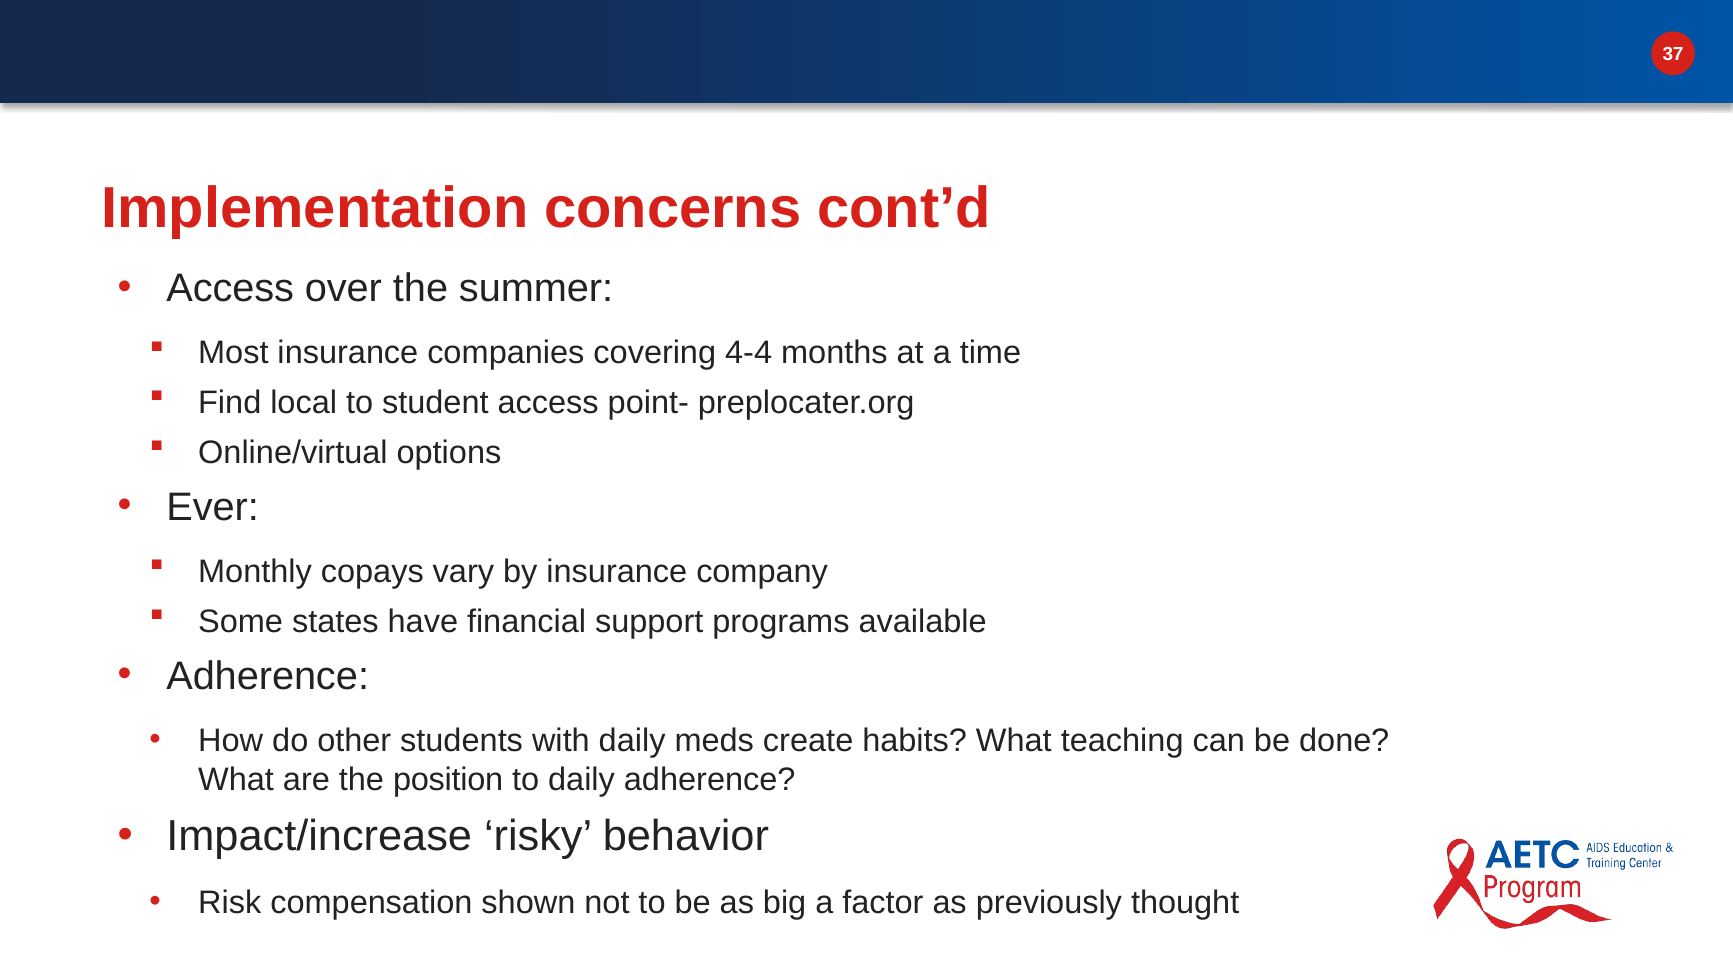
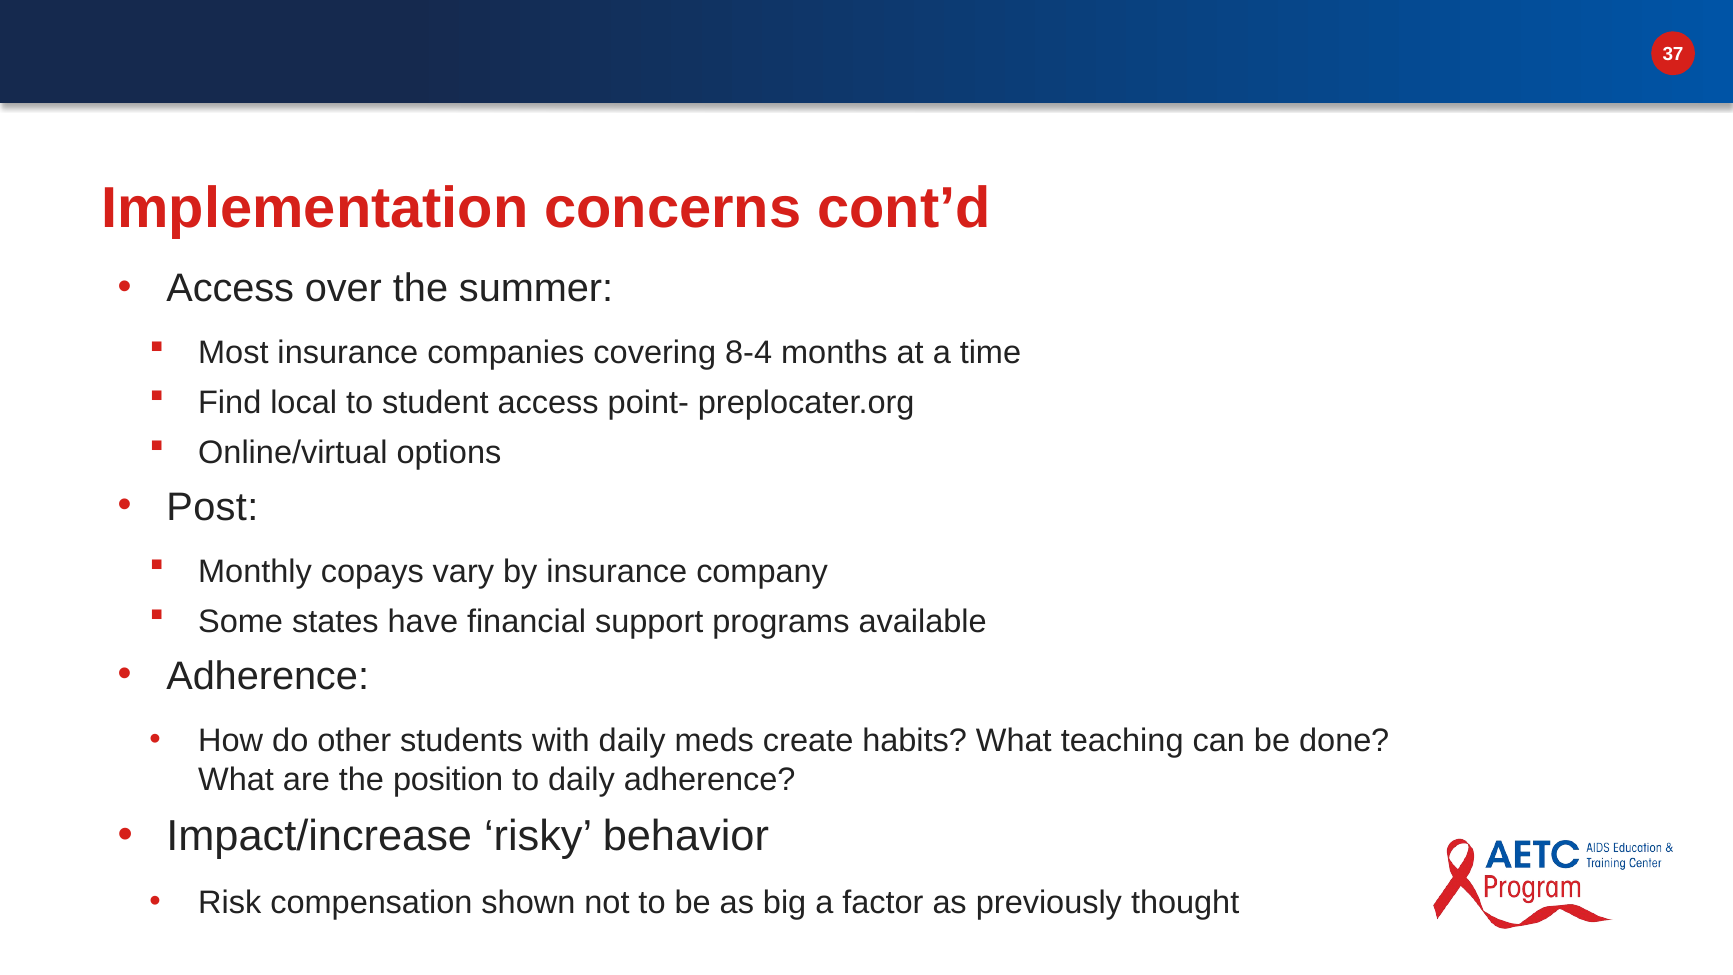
4-4: 4-4 -> 8-4
Ever: Ever -> Post
